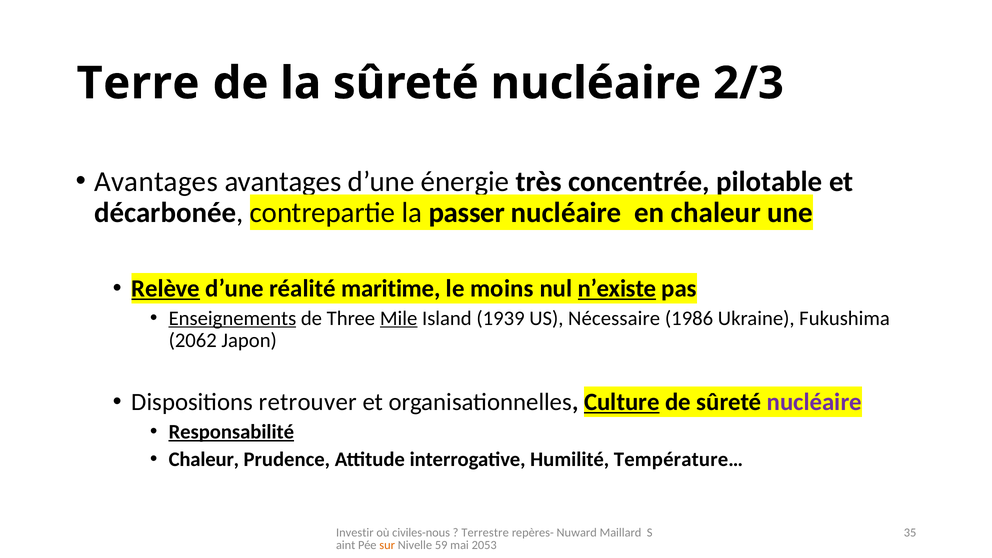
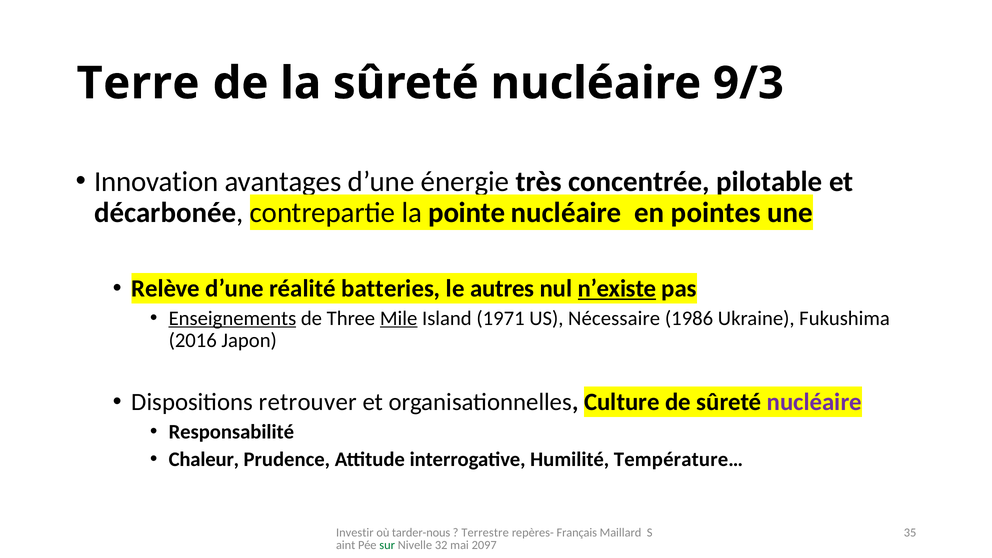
2/3: 2/3 -> 9/3
Avantages at (156, 182): Avantages -> Innovation
passer: passer -> pointe
en chaleur: chaleur -> pointes
Relève underline: present -> none
maritime: maritime -> batteries
moins: moins -> autres
1939: 1939 -> 1971
2062: 2062 -> 2016
Culture underline: present -> none
Responsabilité underline: present -> none
civiles-nous: civiles-nous -> tarder-nous
Nuward: Nuward -> Français
sur colour: orange -> green
59: 59 -> 32
2053: 2053 -> 2097
